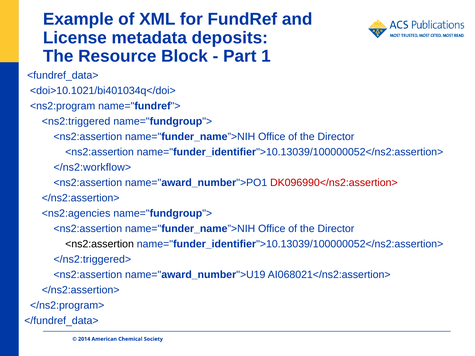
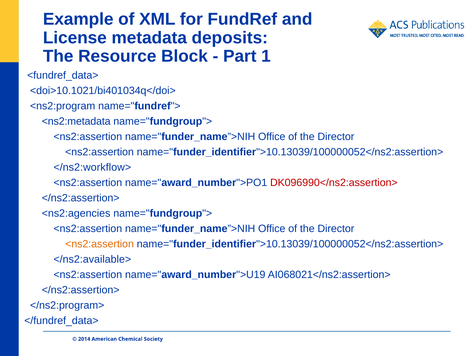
<ns2:triggered: <ns2:triggered -> <ns2:metadata
<ns2:assertion at (100, 244) colour: black -> orange
</ns2:triggered>: </ns2:triggered> -> </ns2:available>
